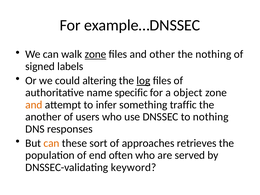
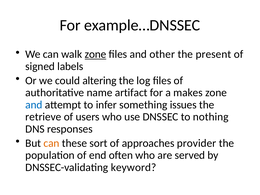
the nothing: nothing -> present
log underline: present -> none
specific: specific -> artifact
object: object -> makes
and at (34, 105) colour: orange -> blue
traffic: traffic -> issues
another: another -> retrieve
retrieves: retrieves -> provider
